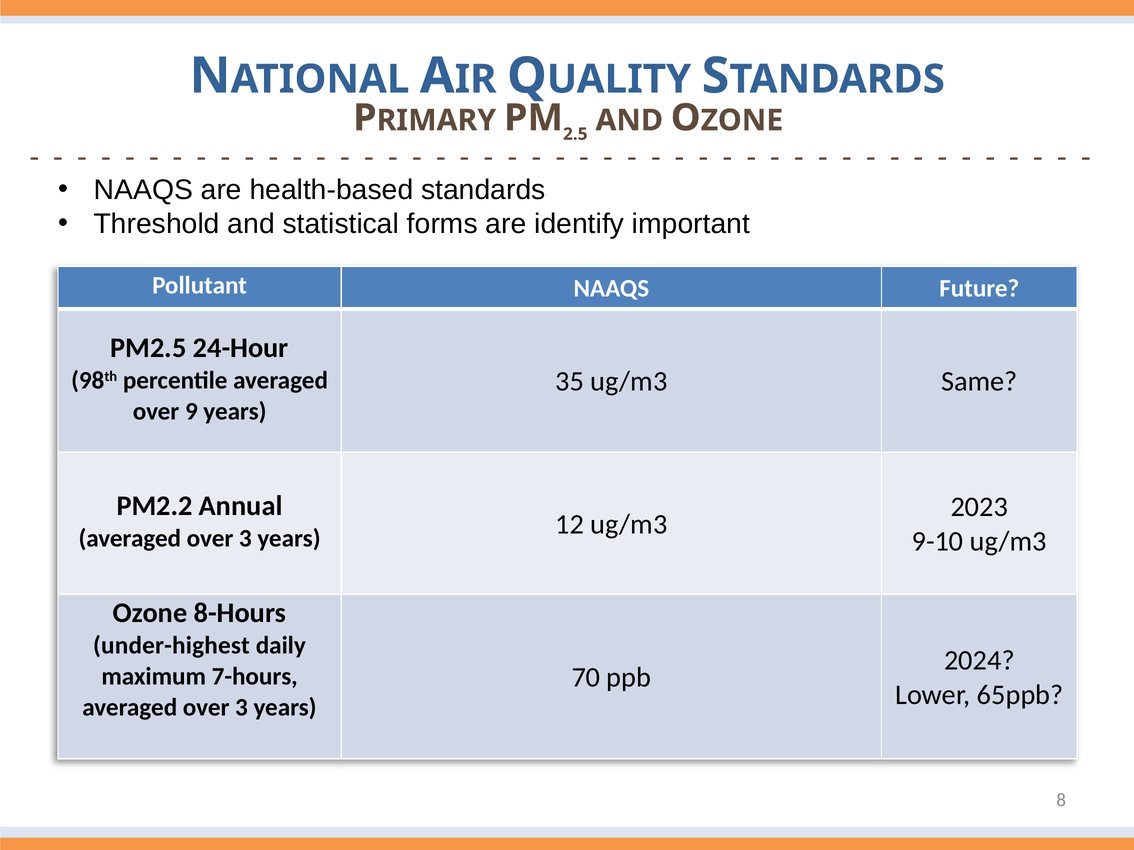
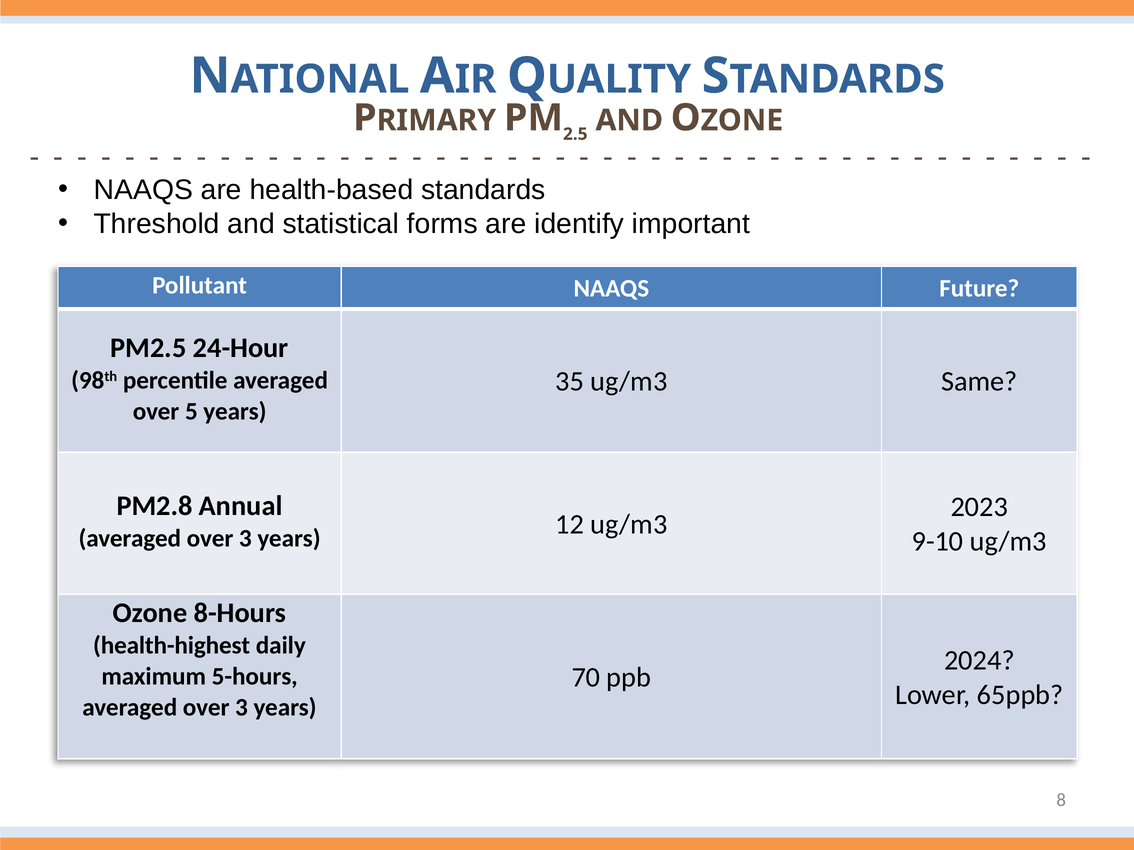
9: 9 -> 5
PM2.2: PM2.2 -> PM2.8
under-highest: under-highest -> health-highest
7-hours: 7-hours -> 5-hours
